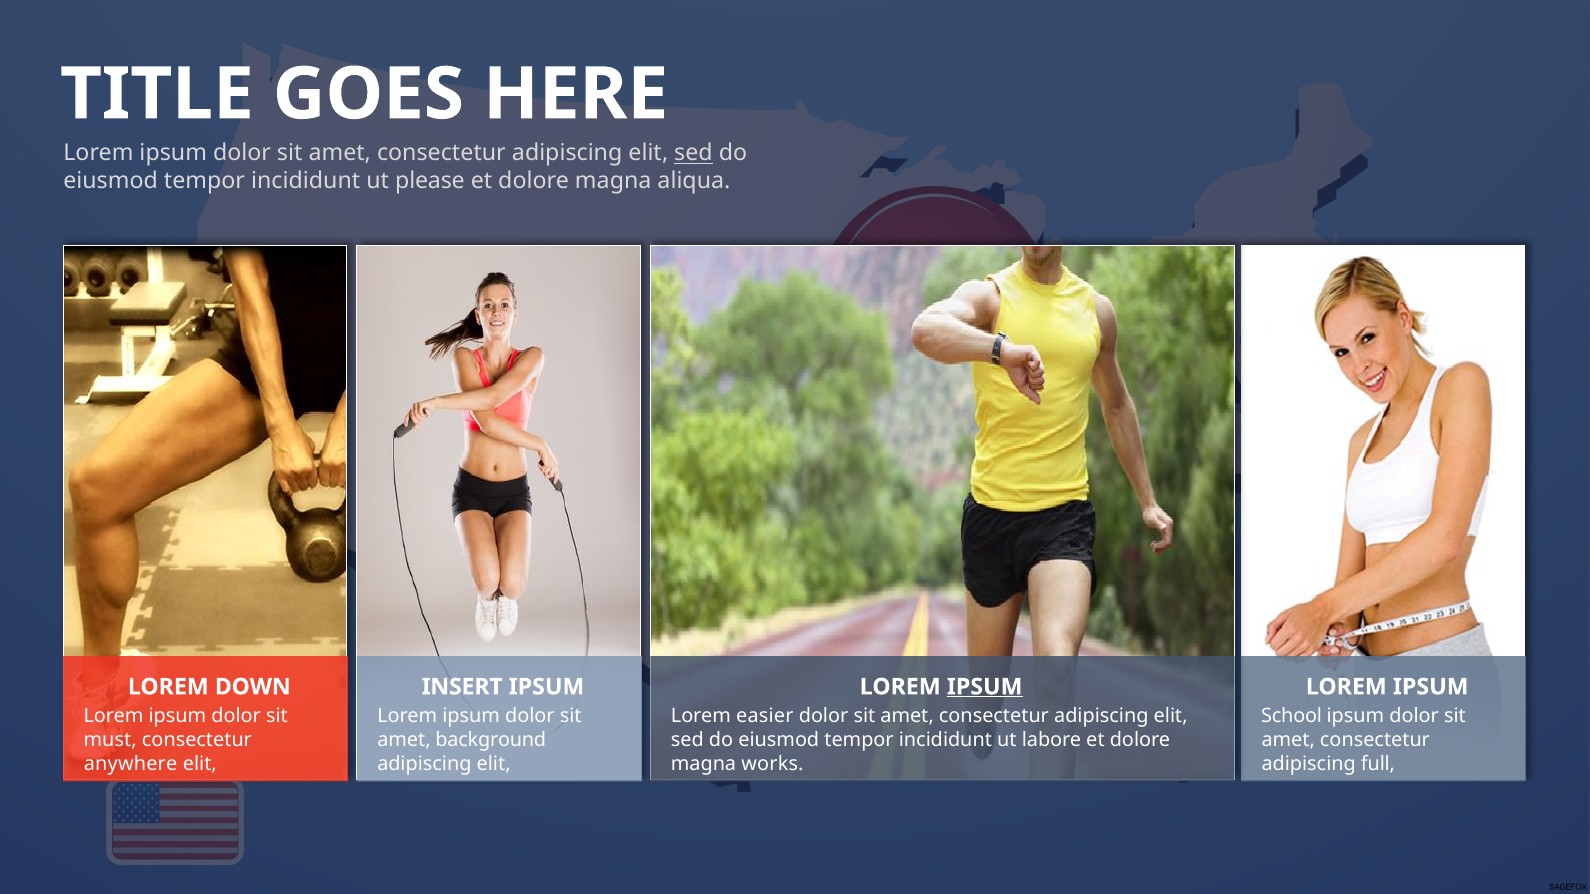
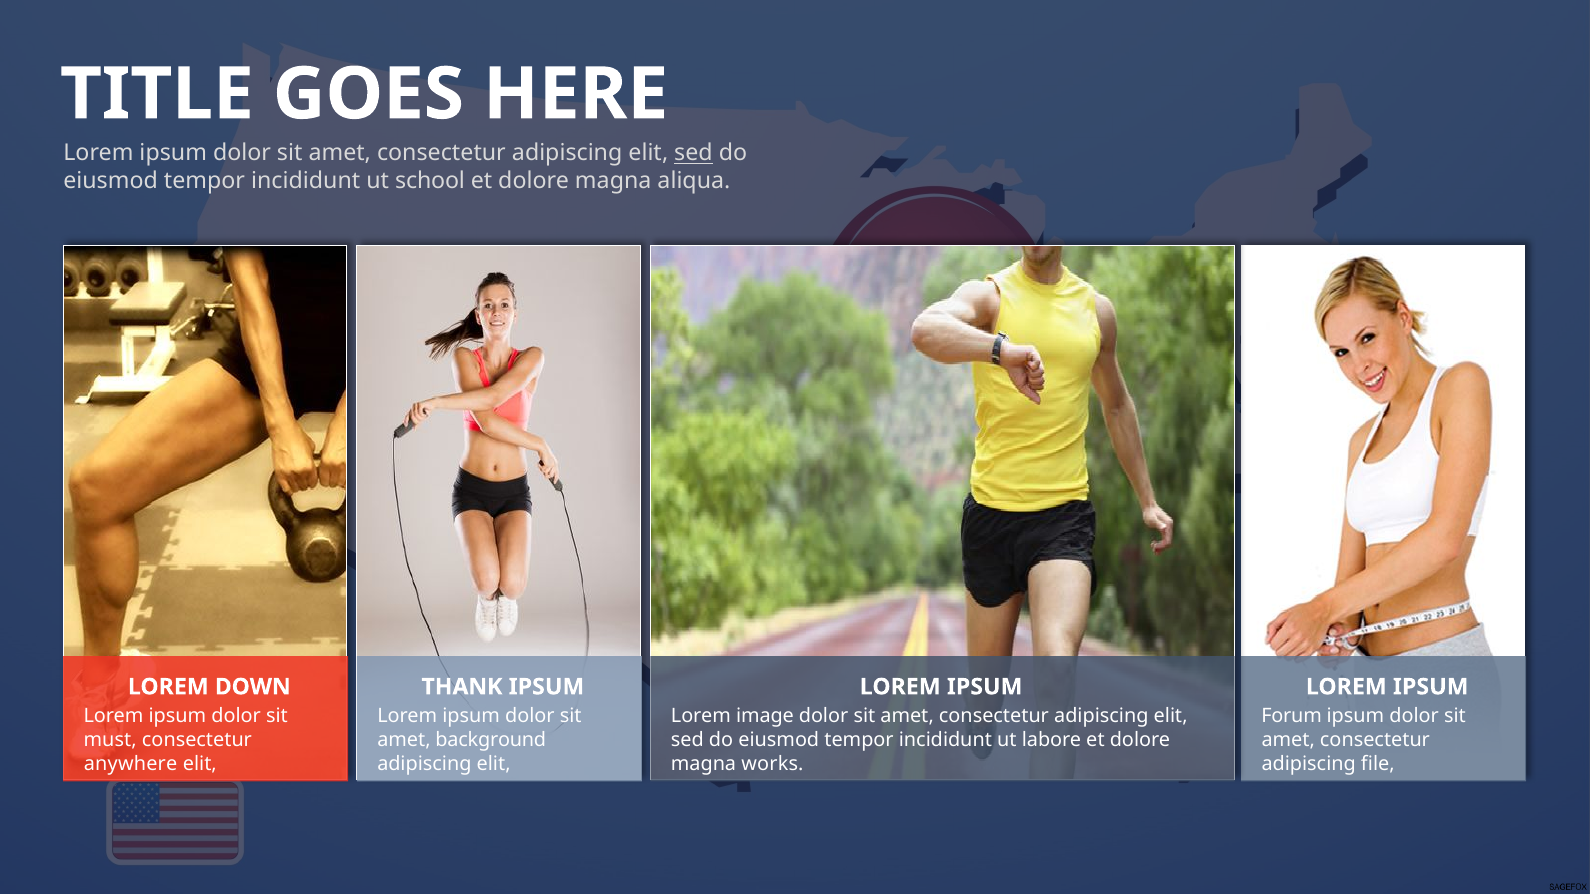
please: please -> school
INSERT: INSERT -> THANK
IPSUM at (985, 687) underline: present -> none
easier: easier -> image
School: School -> Forum
full: full -> file
